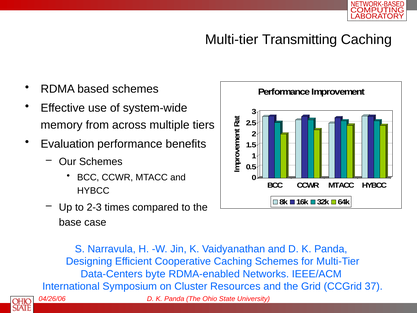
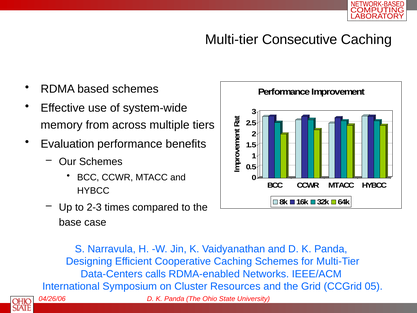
Transmitting: Transmitting -> Consecutive
byte: byte -> calls
37: 37 -> 05
